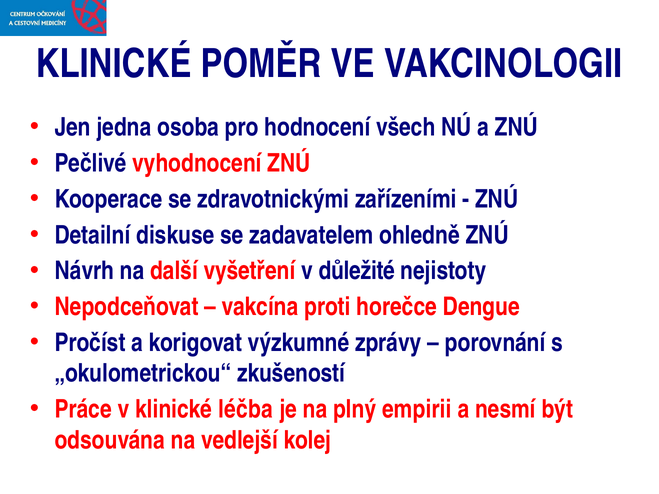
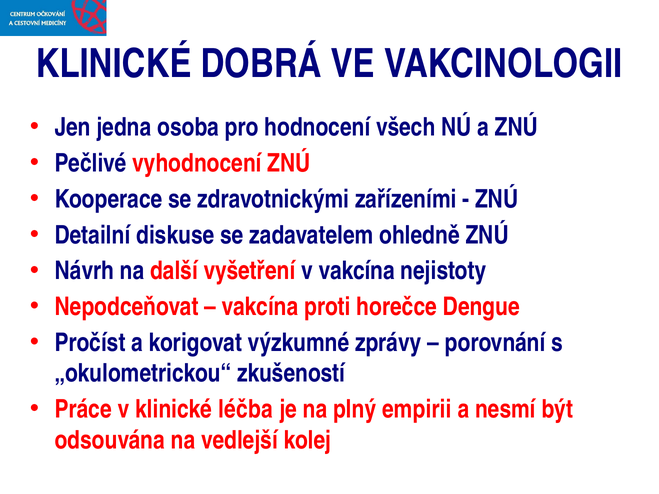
POMĚR: POMĚR -> DOBRÁ
v důležité: důležité -> vakcína
